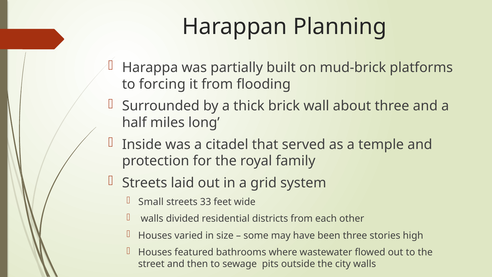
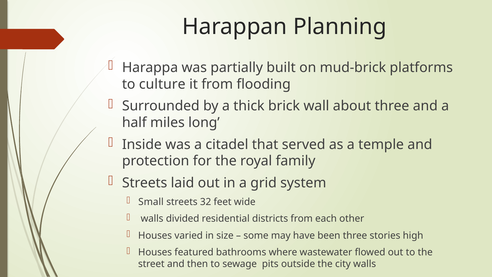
forcing: forcing -> culture
33: 33 -> 32
